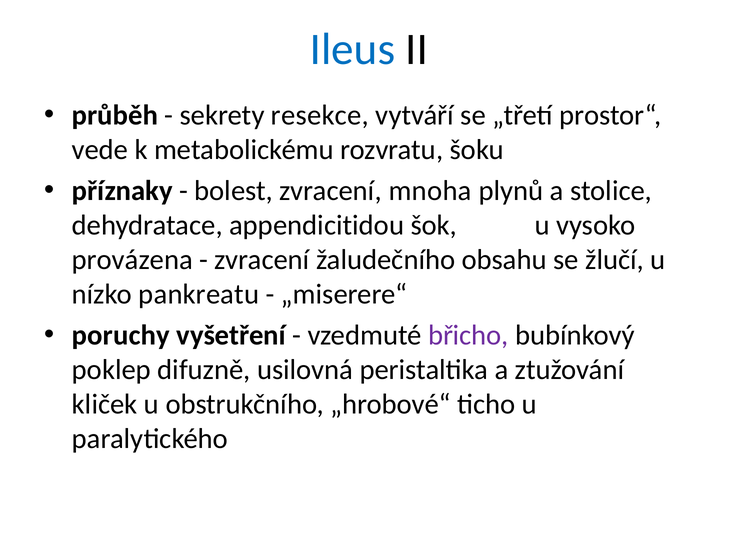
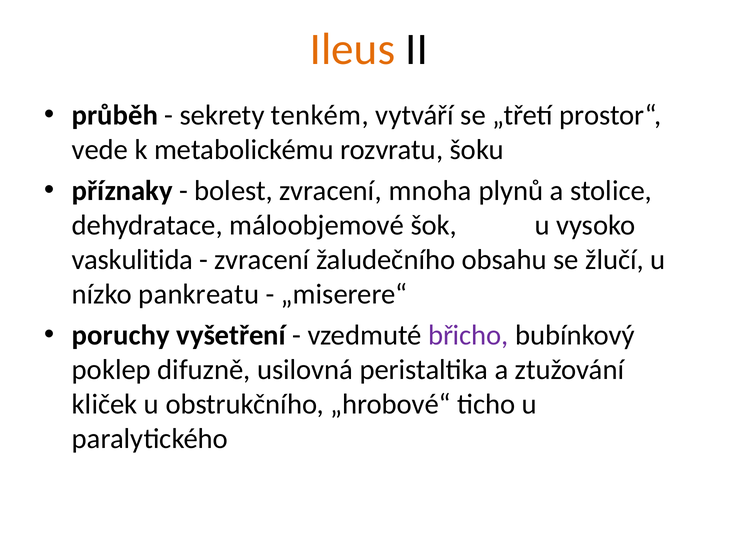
Ileus colour: blue -> orange
resekce: resekce -> tenkém
appendicitidou: appendicitidou -> máloobjemové
provázena: provázena -> vaskulitida
